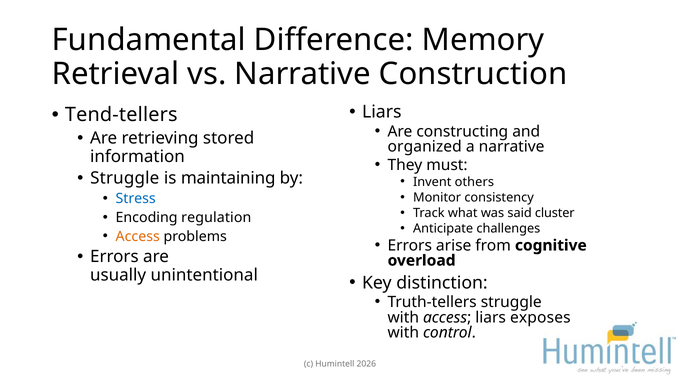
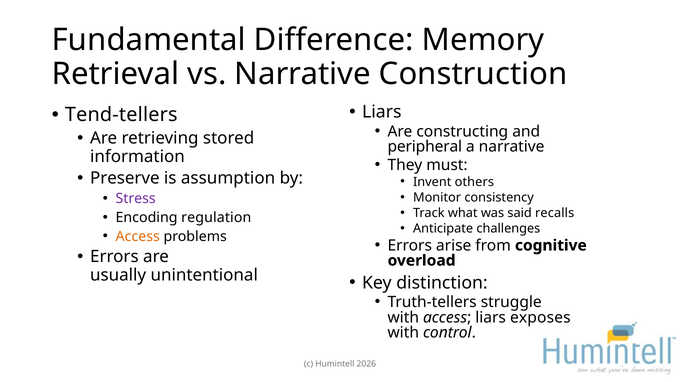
organized: organized -> peripheral
Struggle at (125, 179): Struggle -> Preserve
maintaining: maintaining -> assumption
Stress colour: blue -> purple
cluster: cluster -> recalls
